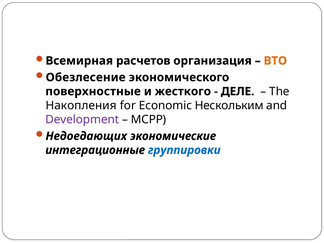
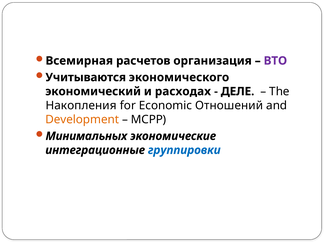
ВТО colour: orange -> purple
Обезлесение: Обезлесение -> Учитываются
поверхностные: поверхностные -> экономический
жесткого: жесткого -> расходах
Нескольким: Нескольким -> Отношений
Development colour: purple -> orange
Недоедающих: Недоедающих -> Минимальных
